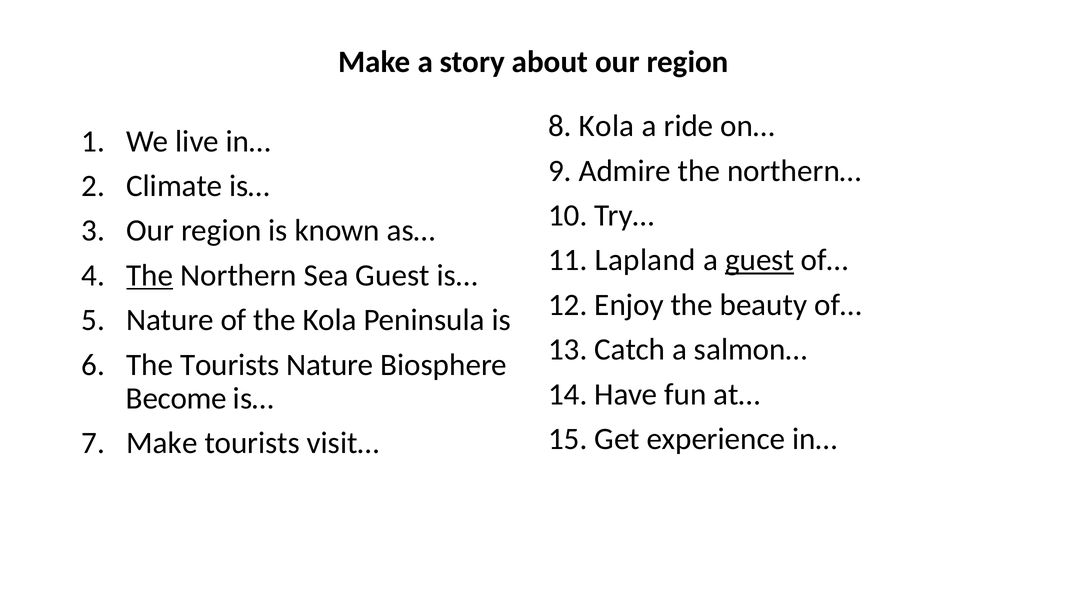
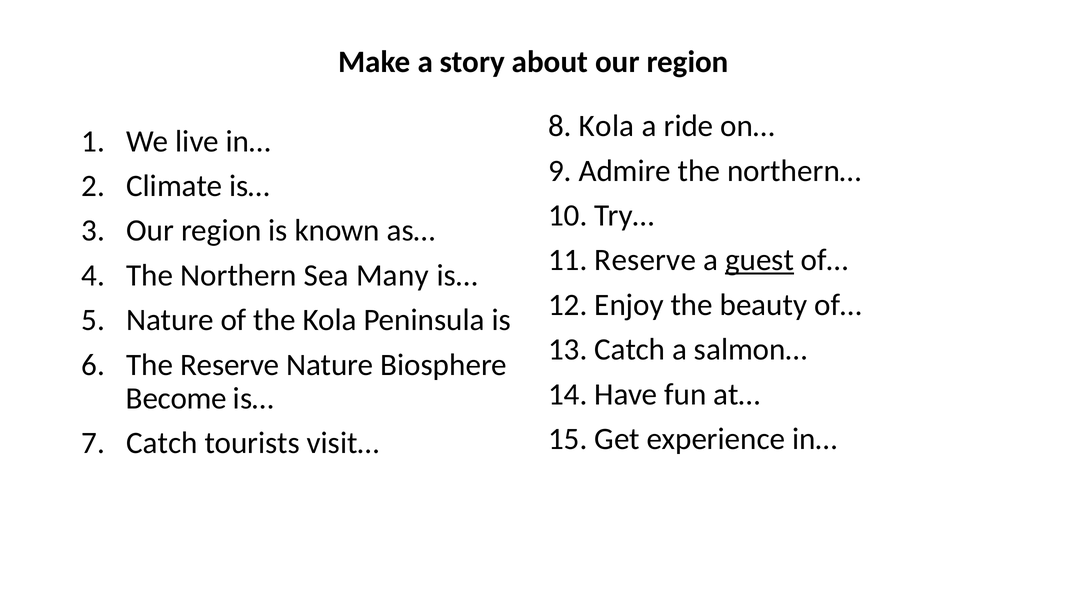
11 Lapland: Lapland -> Reserve
The at (150, 276) underline: present -> none
Sea Guest: Guest -> Many
The Tourists: Tourists -> Reserve
Make at (162, 443): Make -> Catch
